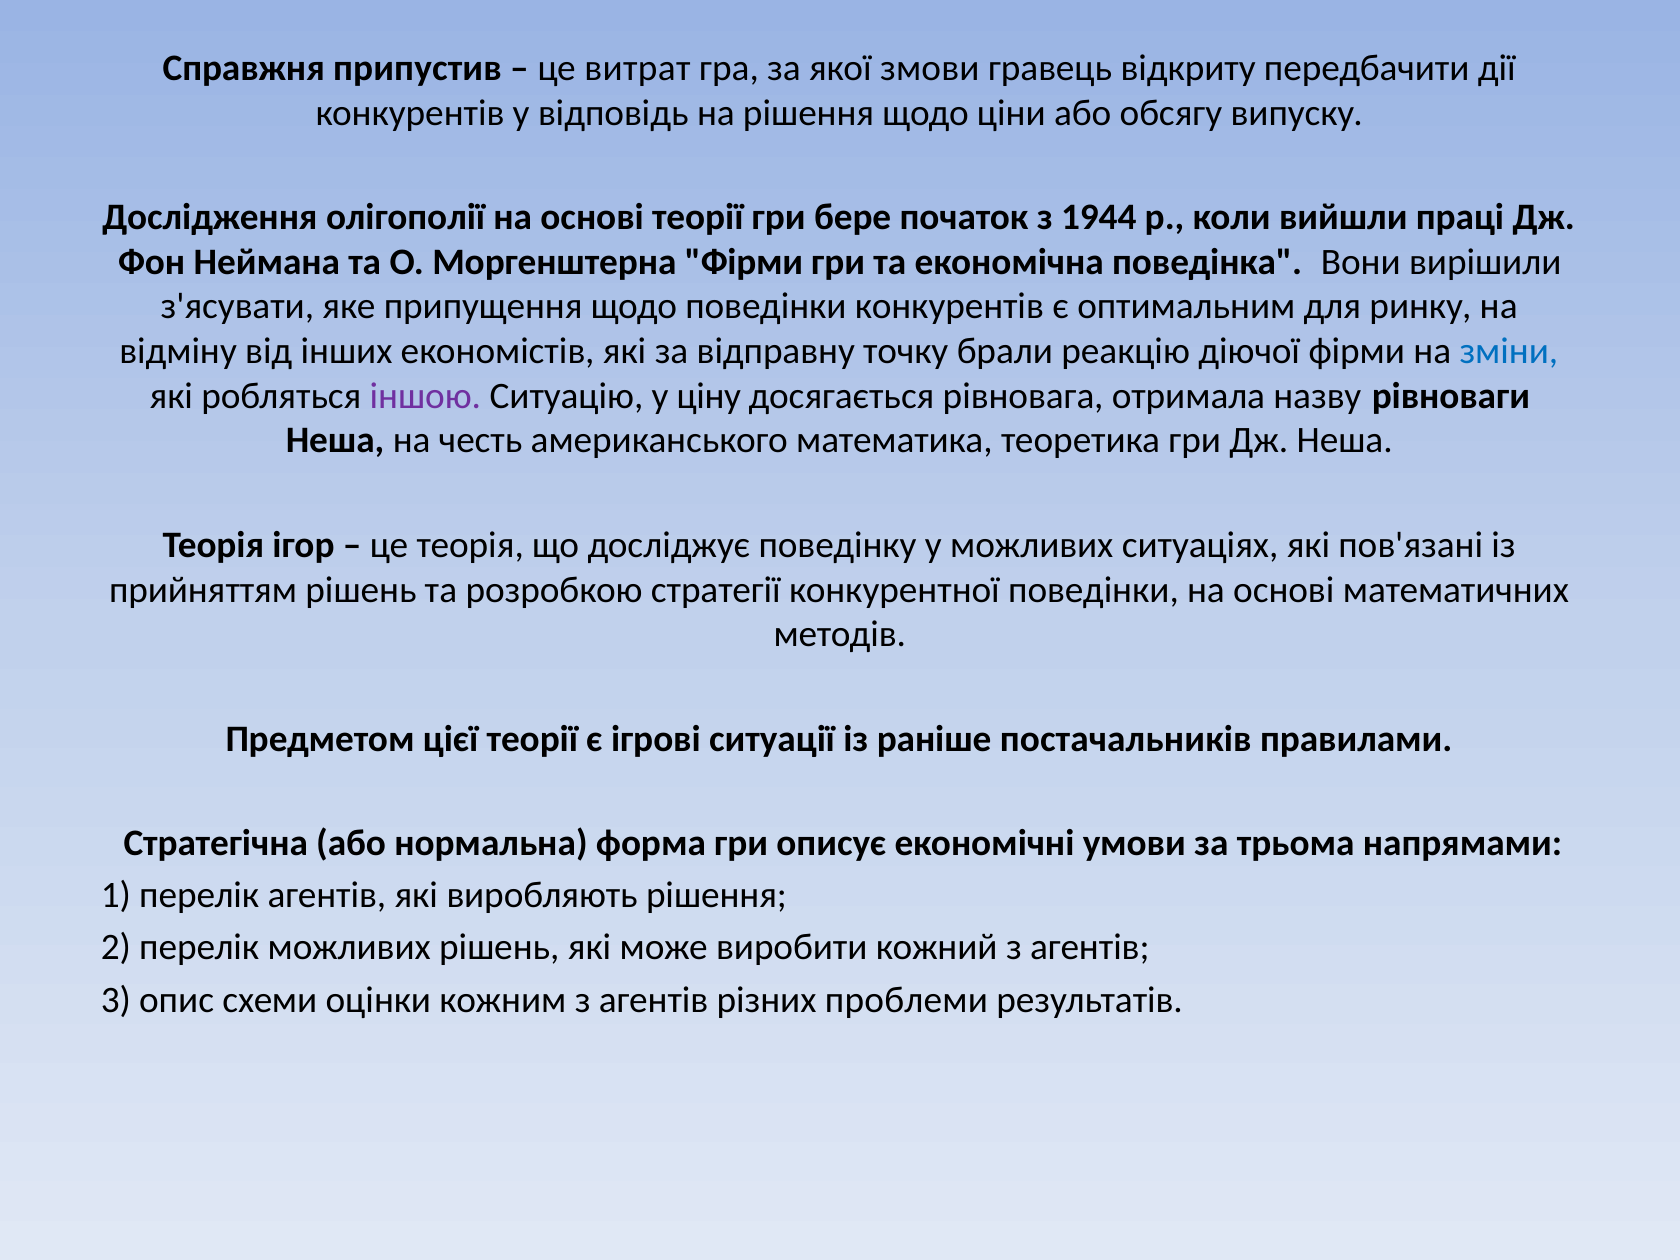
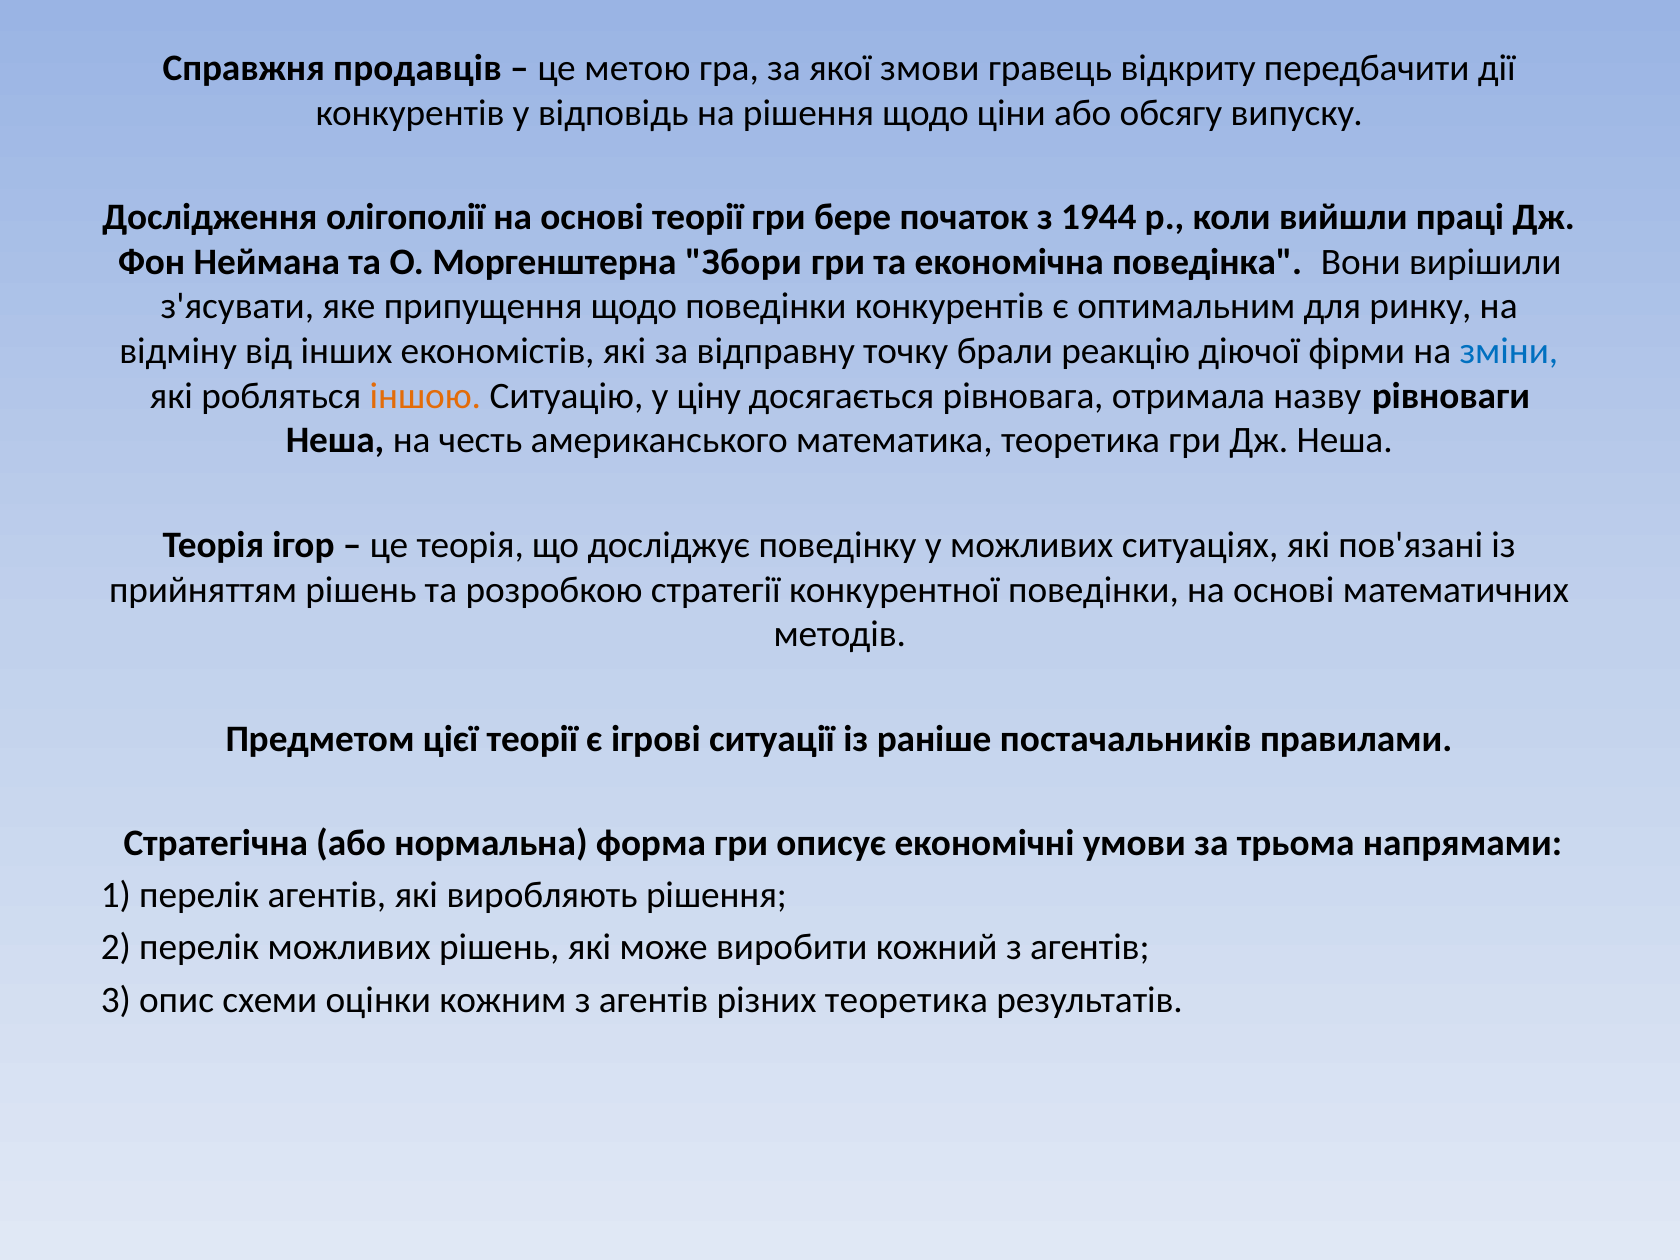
припустив: припустив -> продавців
витрат: витрат -> метою
Моргенштерна Фірми: Фірми -> Збори
іншою colour: purple -> orange
різних проблеми: проблеми -> теоретика
